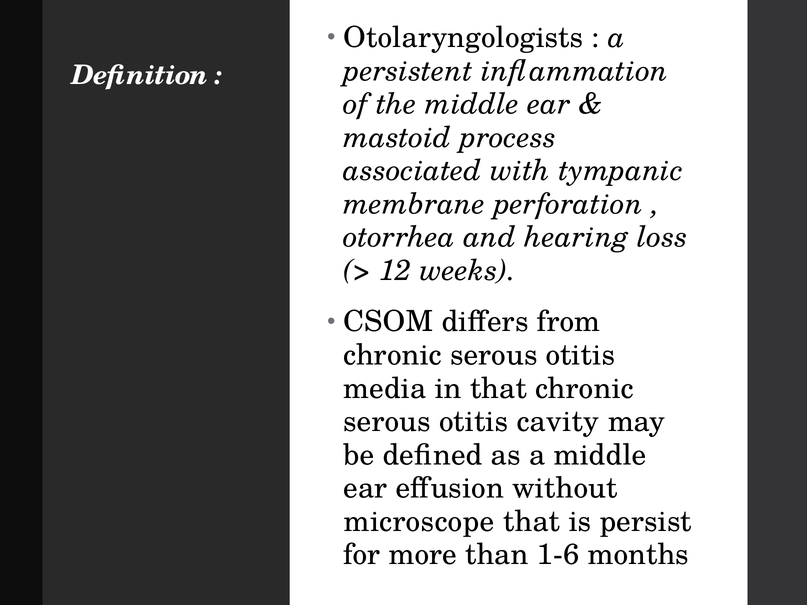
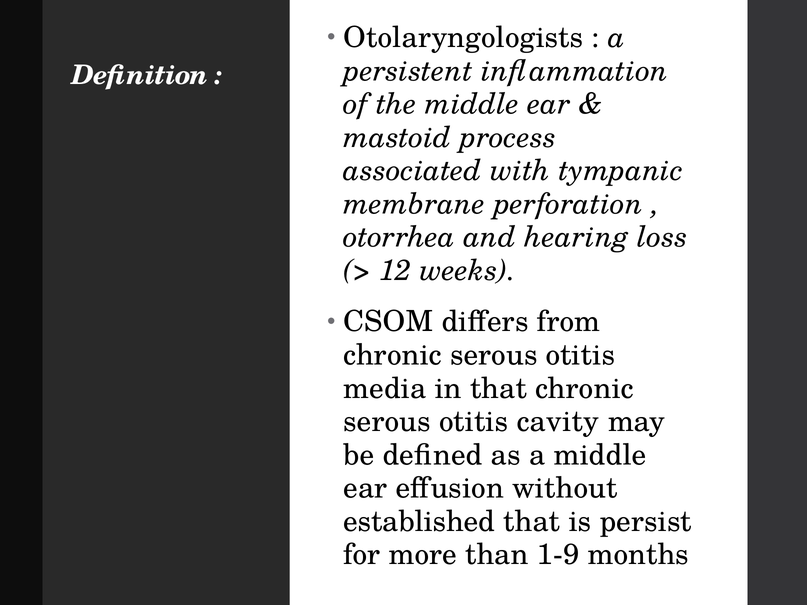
microscope: microscope -> established
1-6: 1-6 -> 1-9
